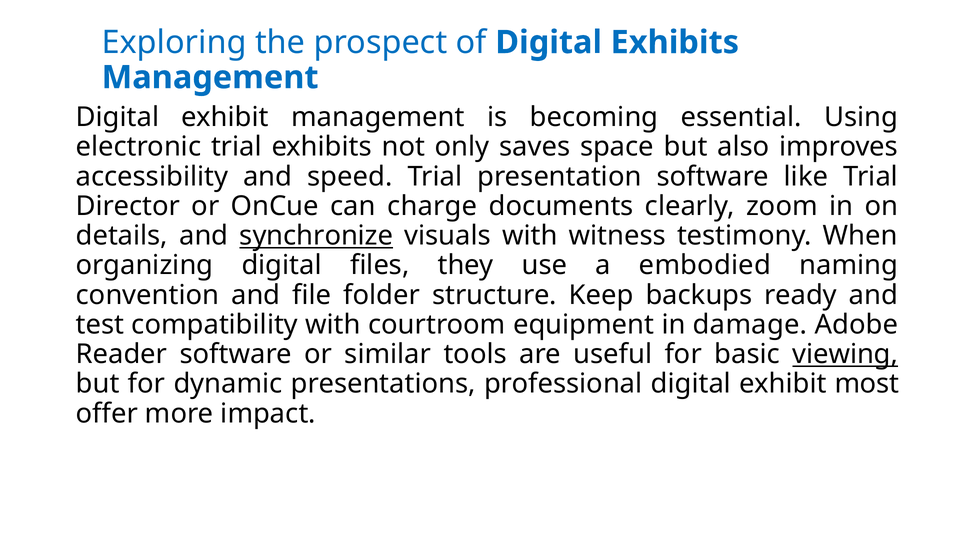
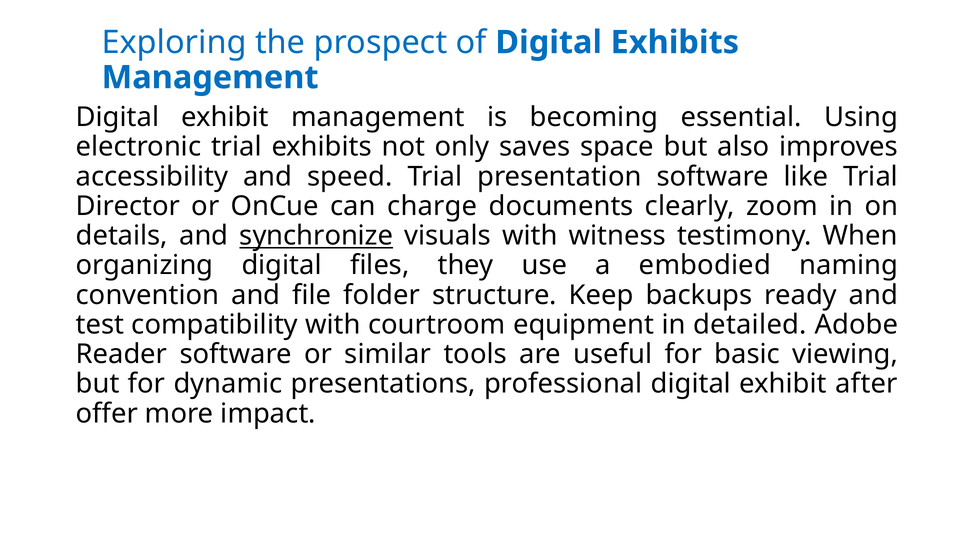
damage: damage -> detailed
viewing underline: present -> none
most: most -> after
